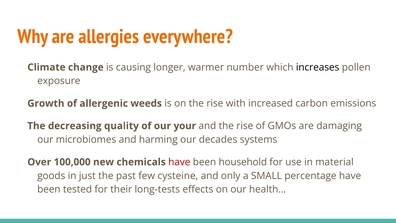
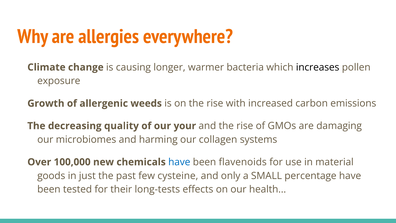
number: number -> bacteria
decades: decades -> collagen
have at (179, 162) colour: red -> blue
household: household -> flavenoids
